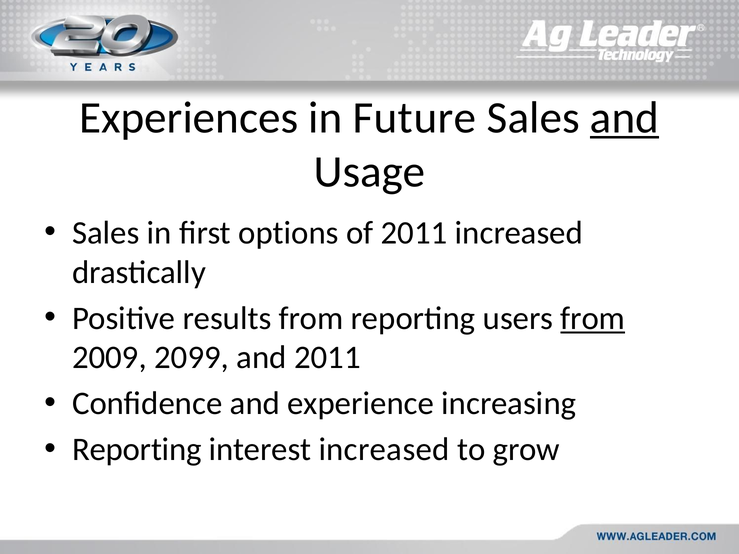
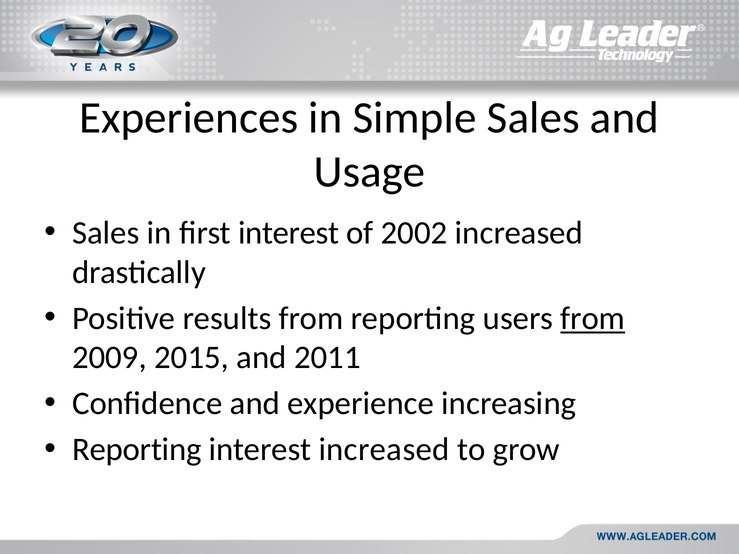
Future: Future -> Simple
and at (624, 118) underline: present -> none
first options: options -> interest
of 2011: 2011 -> 2002
2099: 2099 -> 2015
